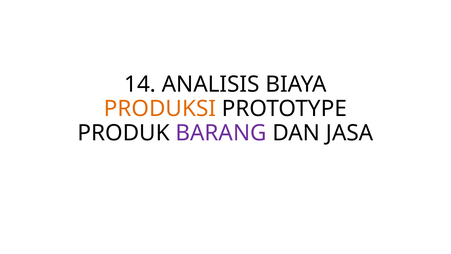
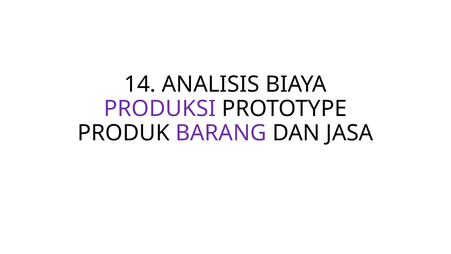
PRODUKSI colour: orange -> purple
